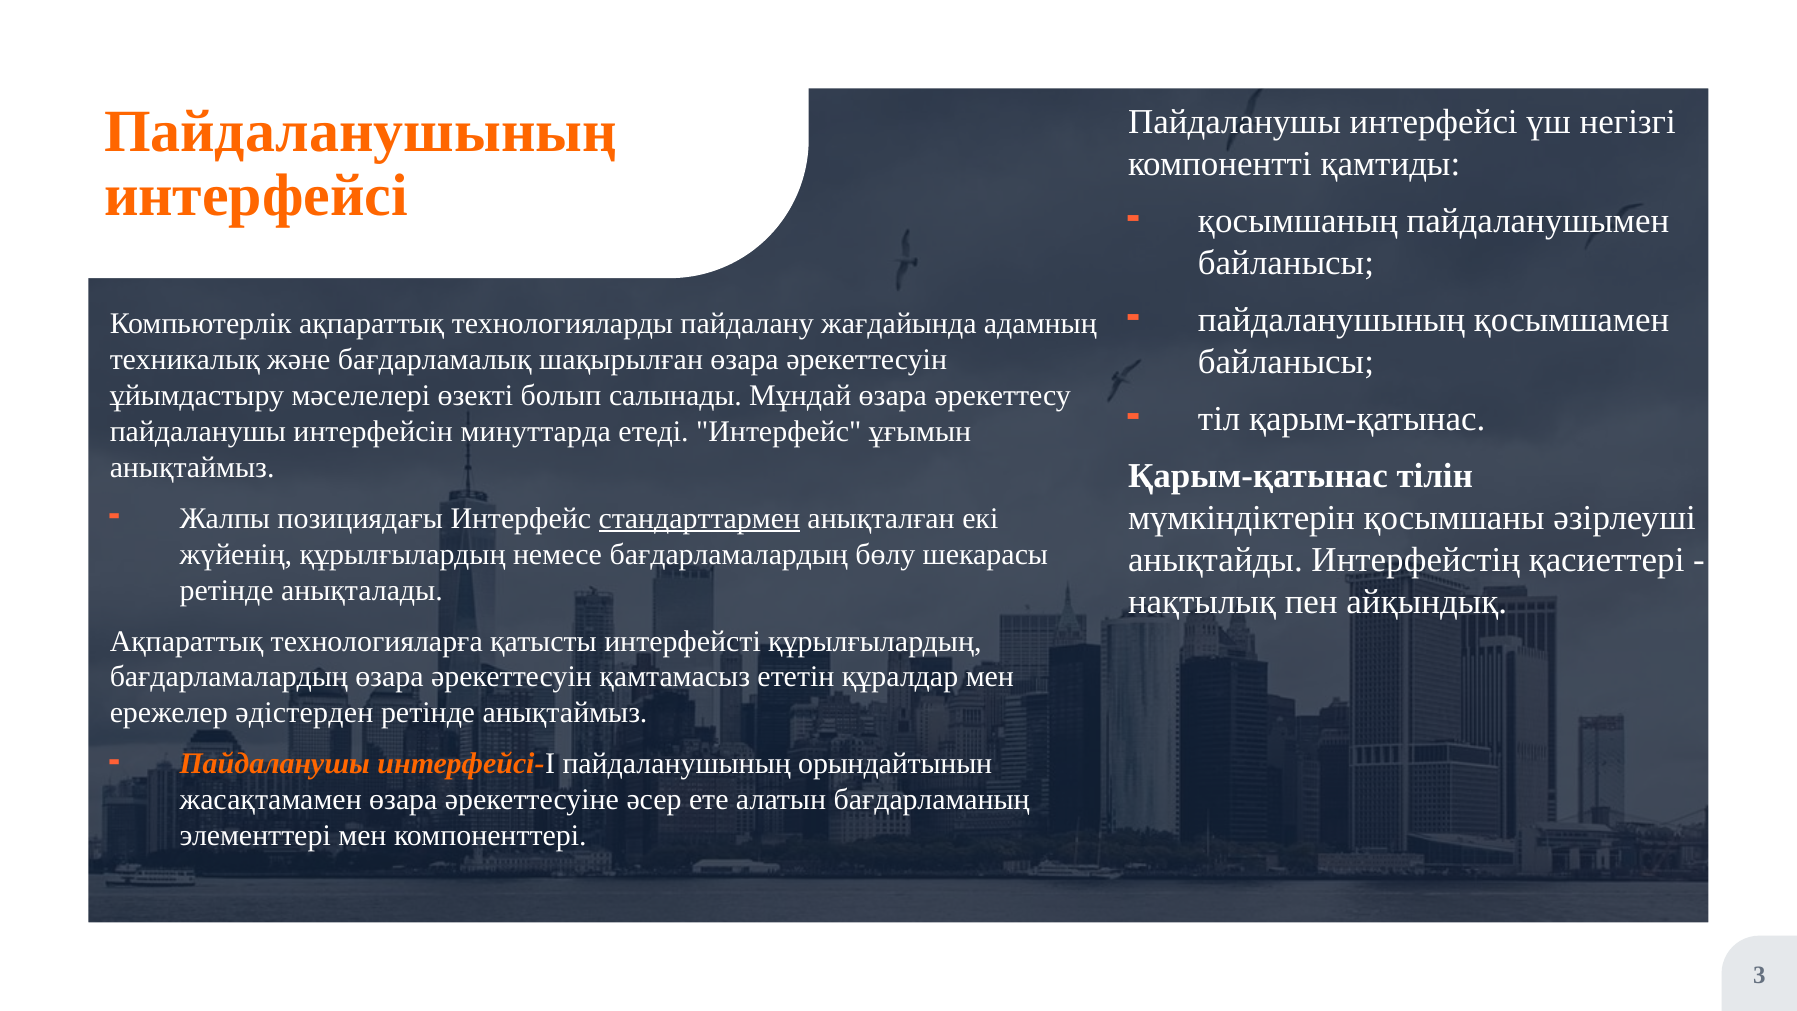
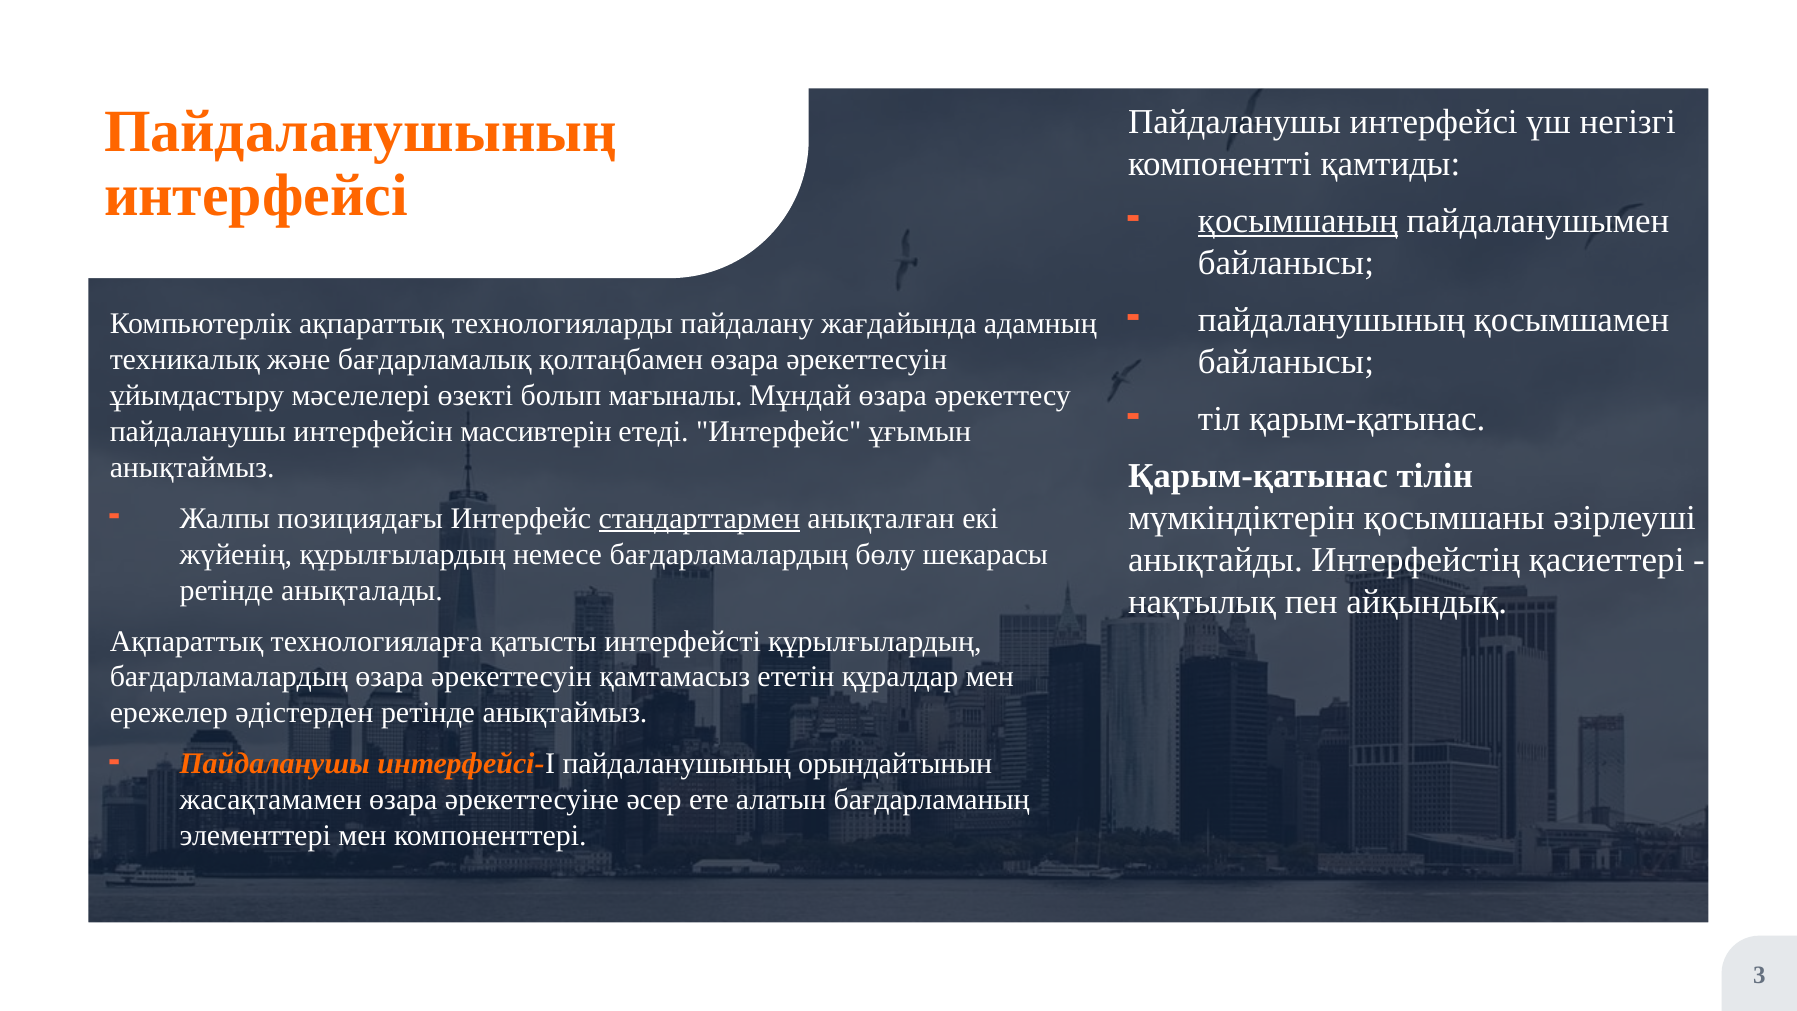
қосымшаның underline: none -> present
шақырылған: шақырылған -> қолтаңбамен
салынады: салынады -> мағыналы
минуттарда: минуттарда -> массивтерін
